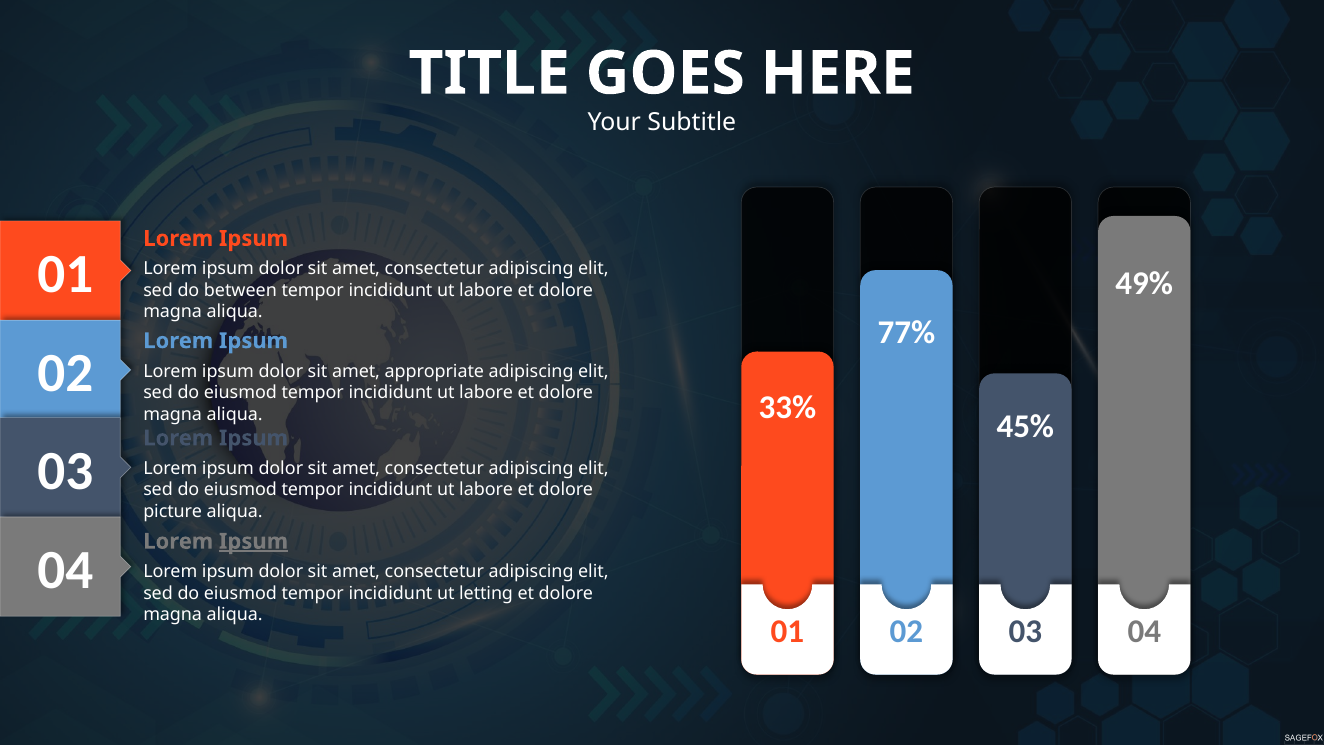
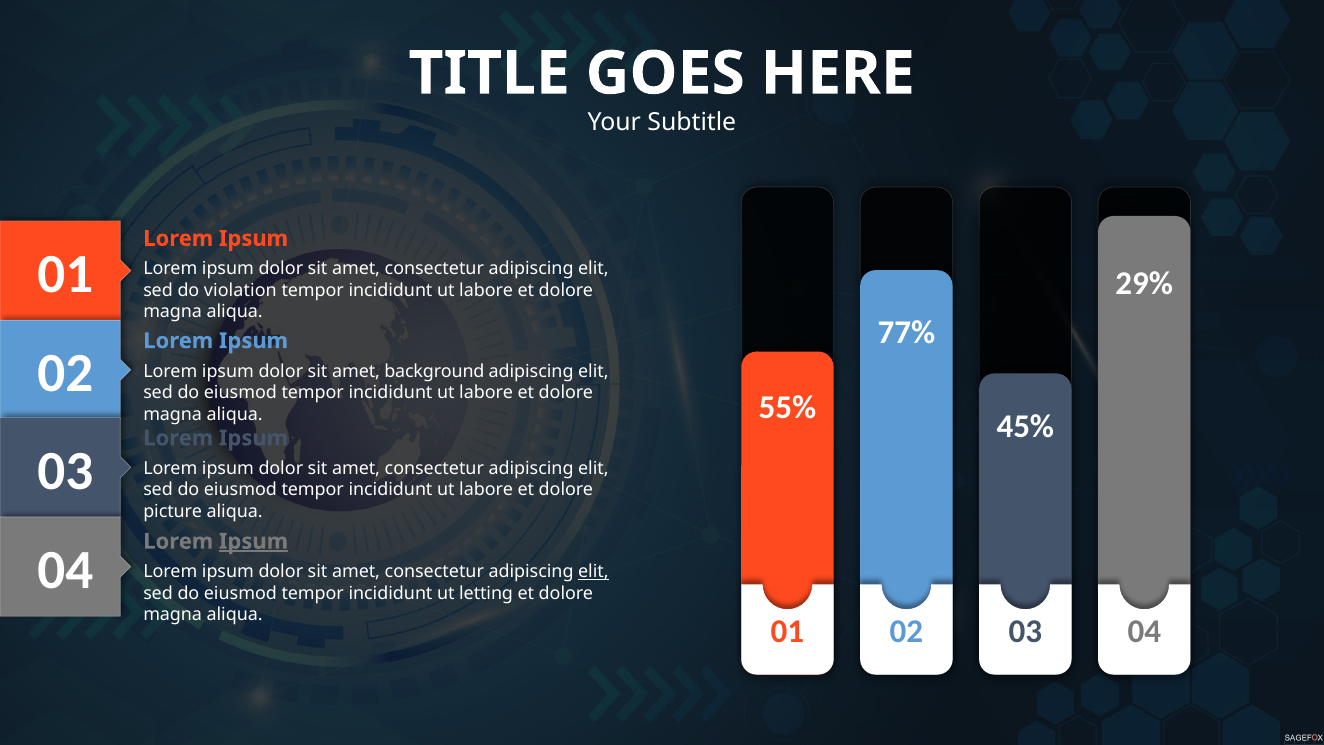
49%: 49% -> 29%
between: between -> violation
appropriate: appropriate -> background
33%: 33% -> 55%
elit at (593, 572) underline: none -> present
